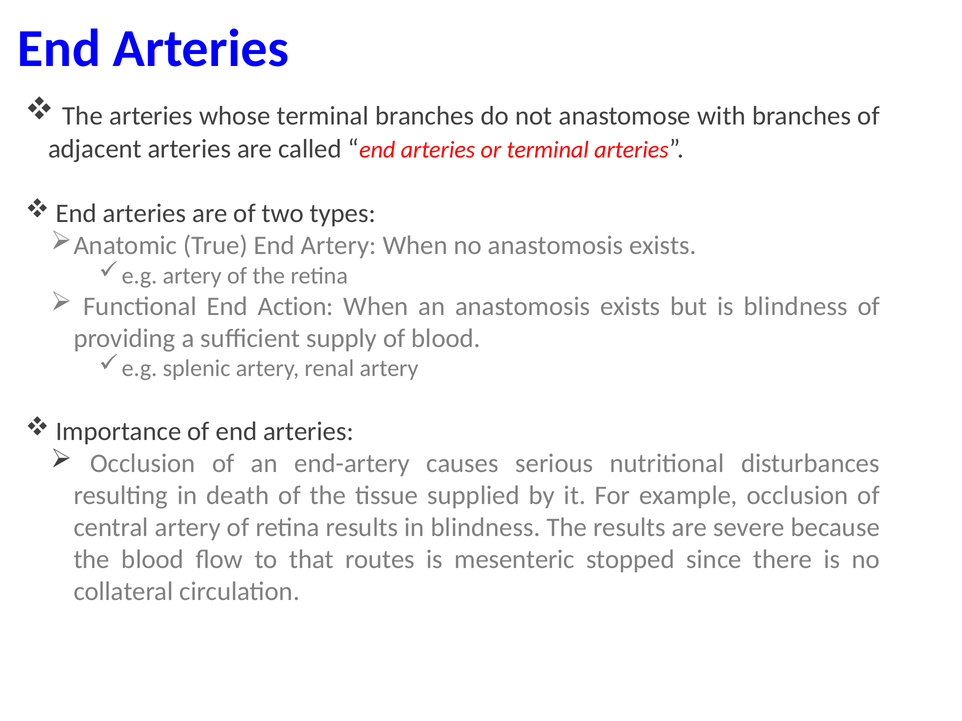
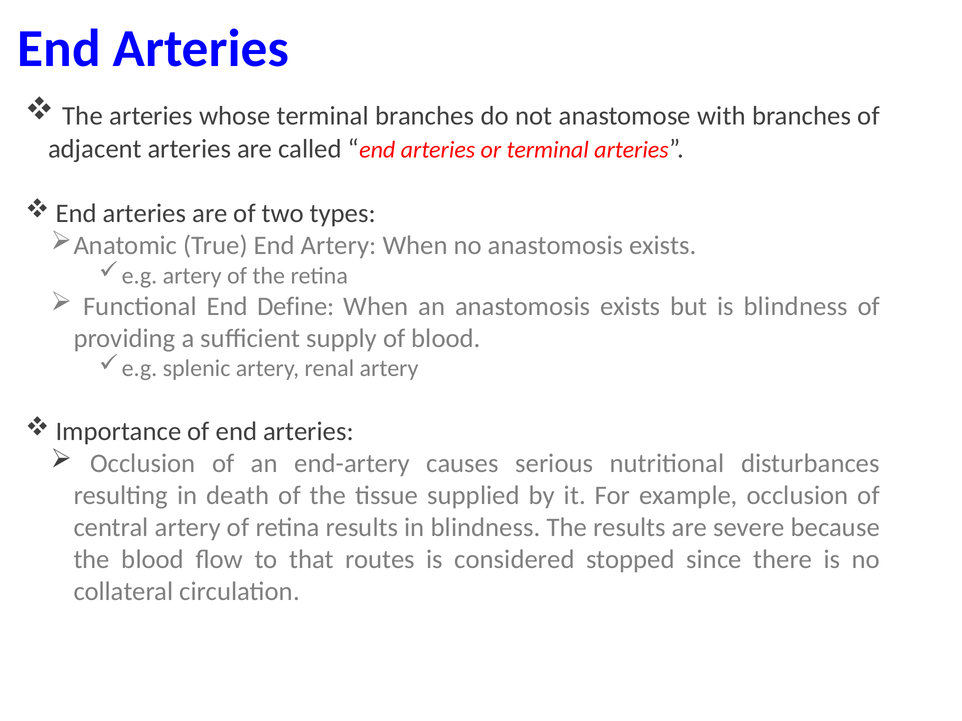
Action: Action -> Define
mesenteric: mesenteric -> considered
